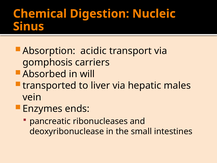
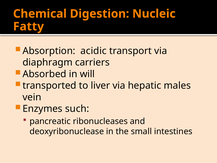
Sinus: Sinus -> Fatty
gomphosis: gomphosis -> diaphragm
ends: ends -> such
